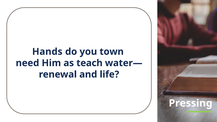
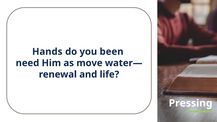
town: town -> been
teach: teach -> move
